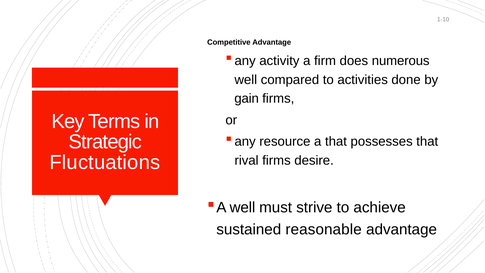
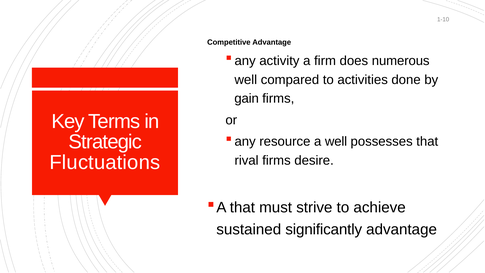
a that: that -> well
A well: well -> that
reasonable: reasonable -> significantly
